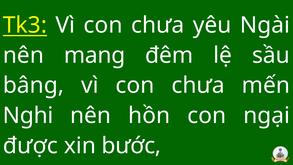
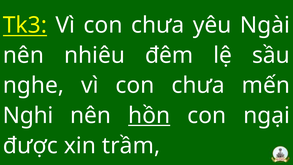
mang: mang -> nhiêu
bâng: bâng -> nghe
hồn underline: none -> present
bước: bước -> trầm
